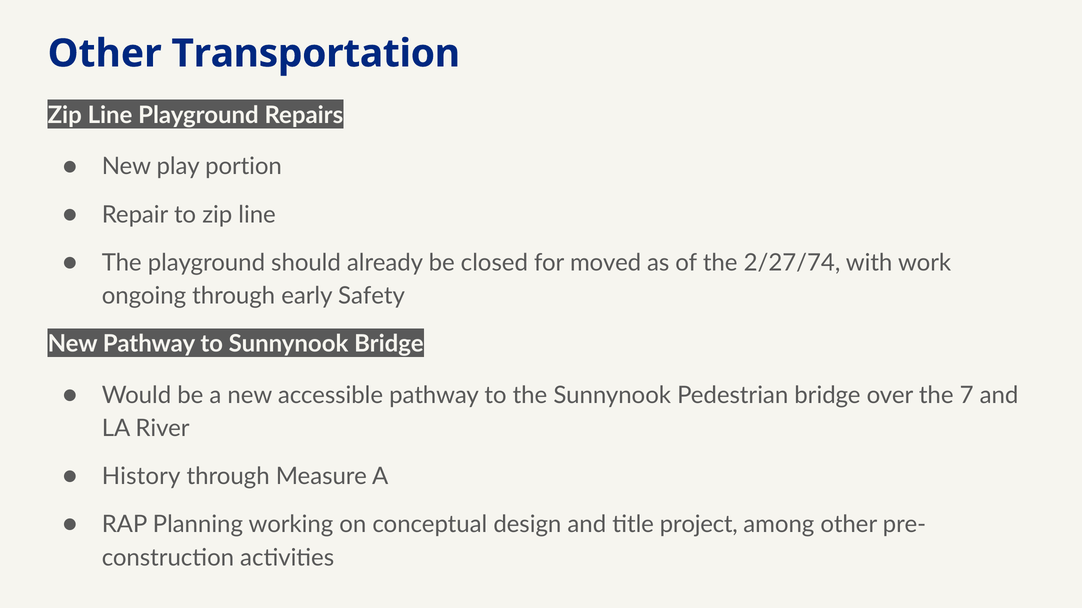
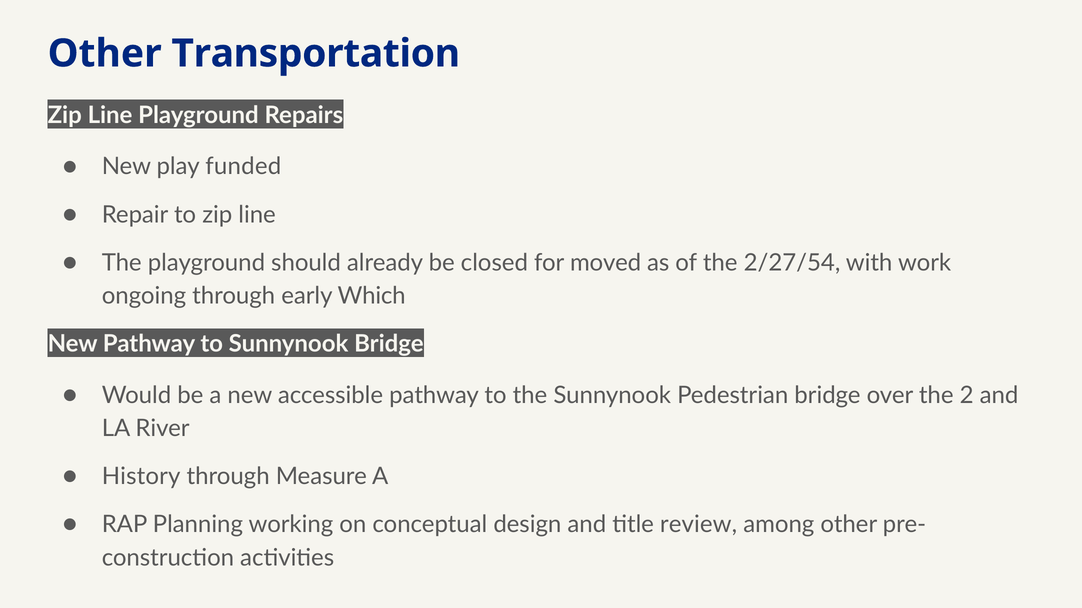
portion: portion -> funded
2/27/74: 2/27/74 -> 2/27/54
Safety: Safety -> Which
7: 7 -> 2
project: project -> review
